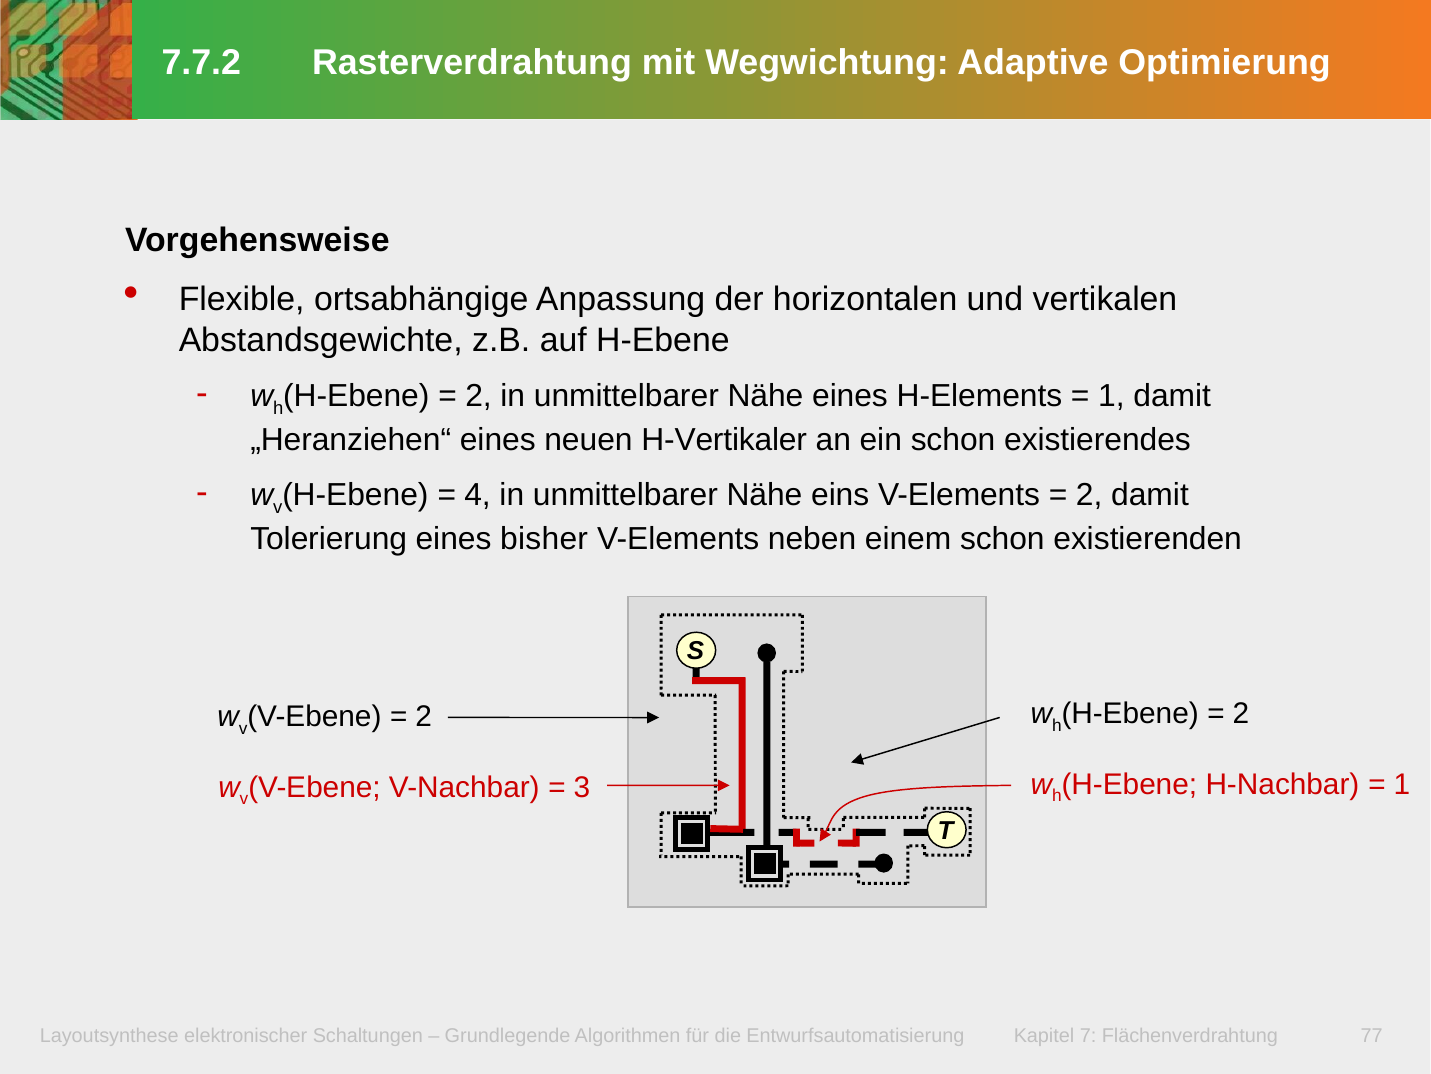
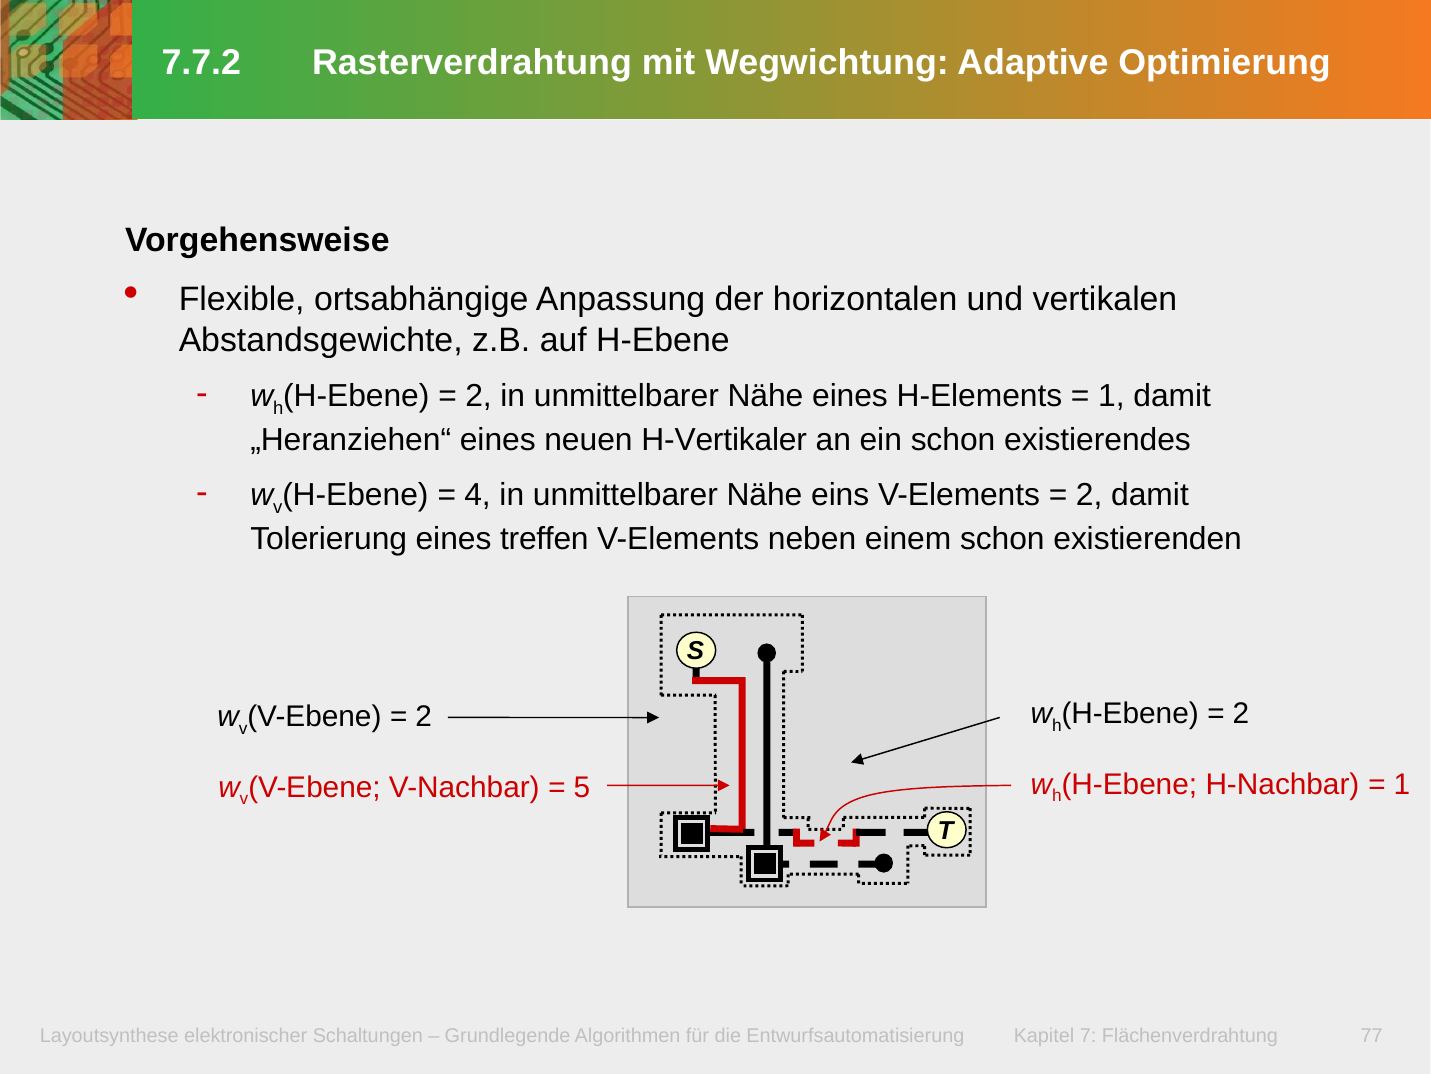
bisher: bisher -> treffen
3: 3 -> 5
